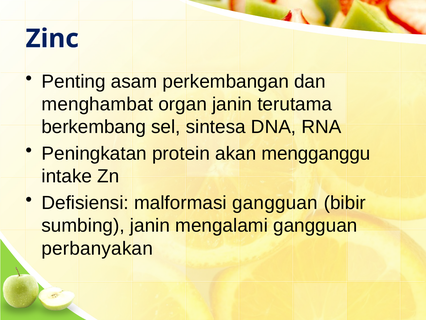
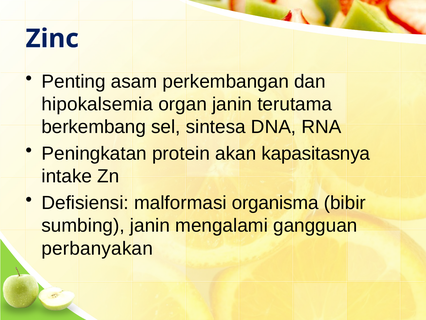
menghambat: menghambat -> hipokalsemia
mengganggu: mengganggu -> kapasitasnya
malformasi gangguan: gangguan -> organisma
